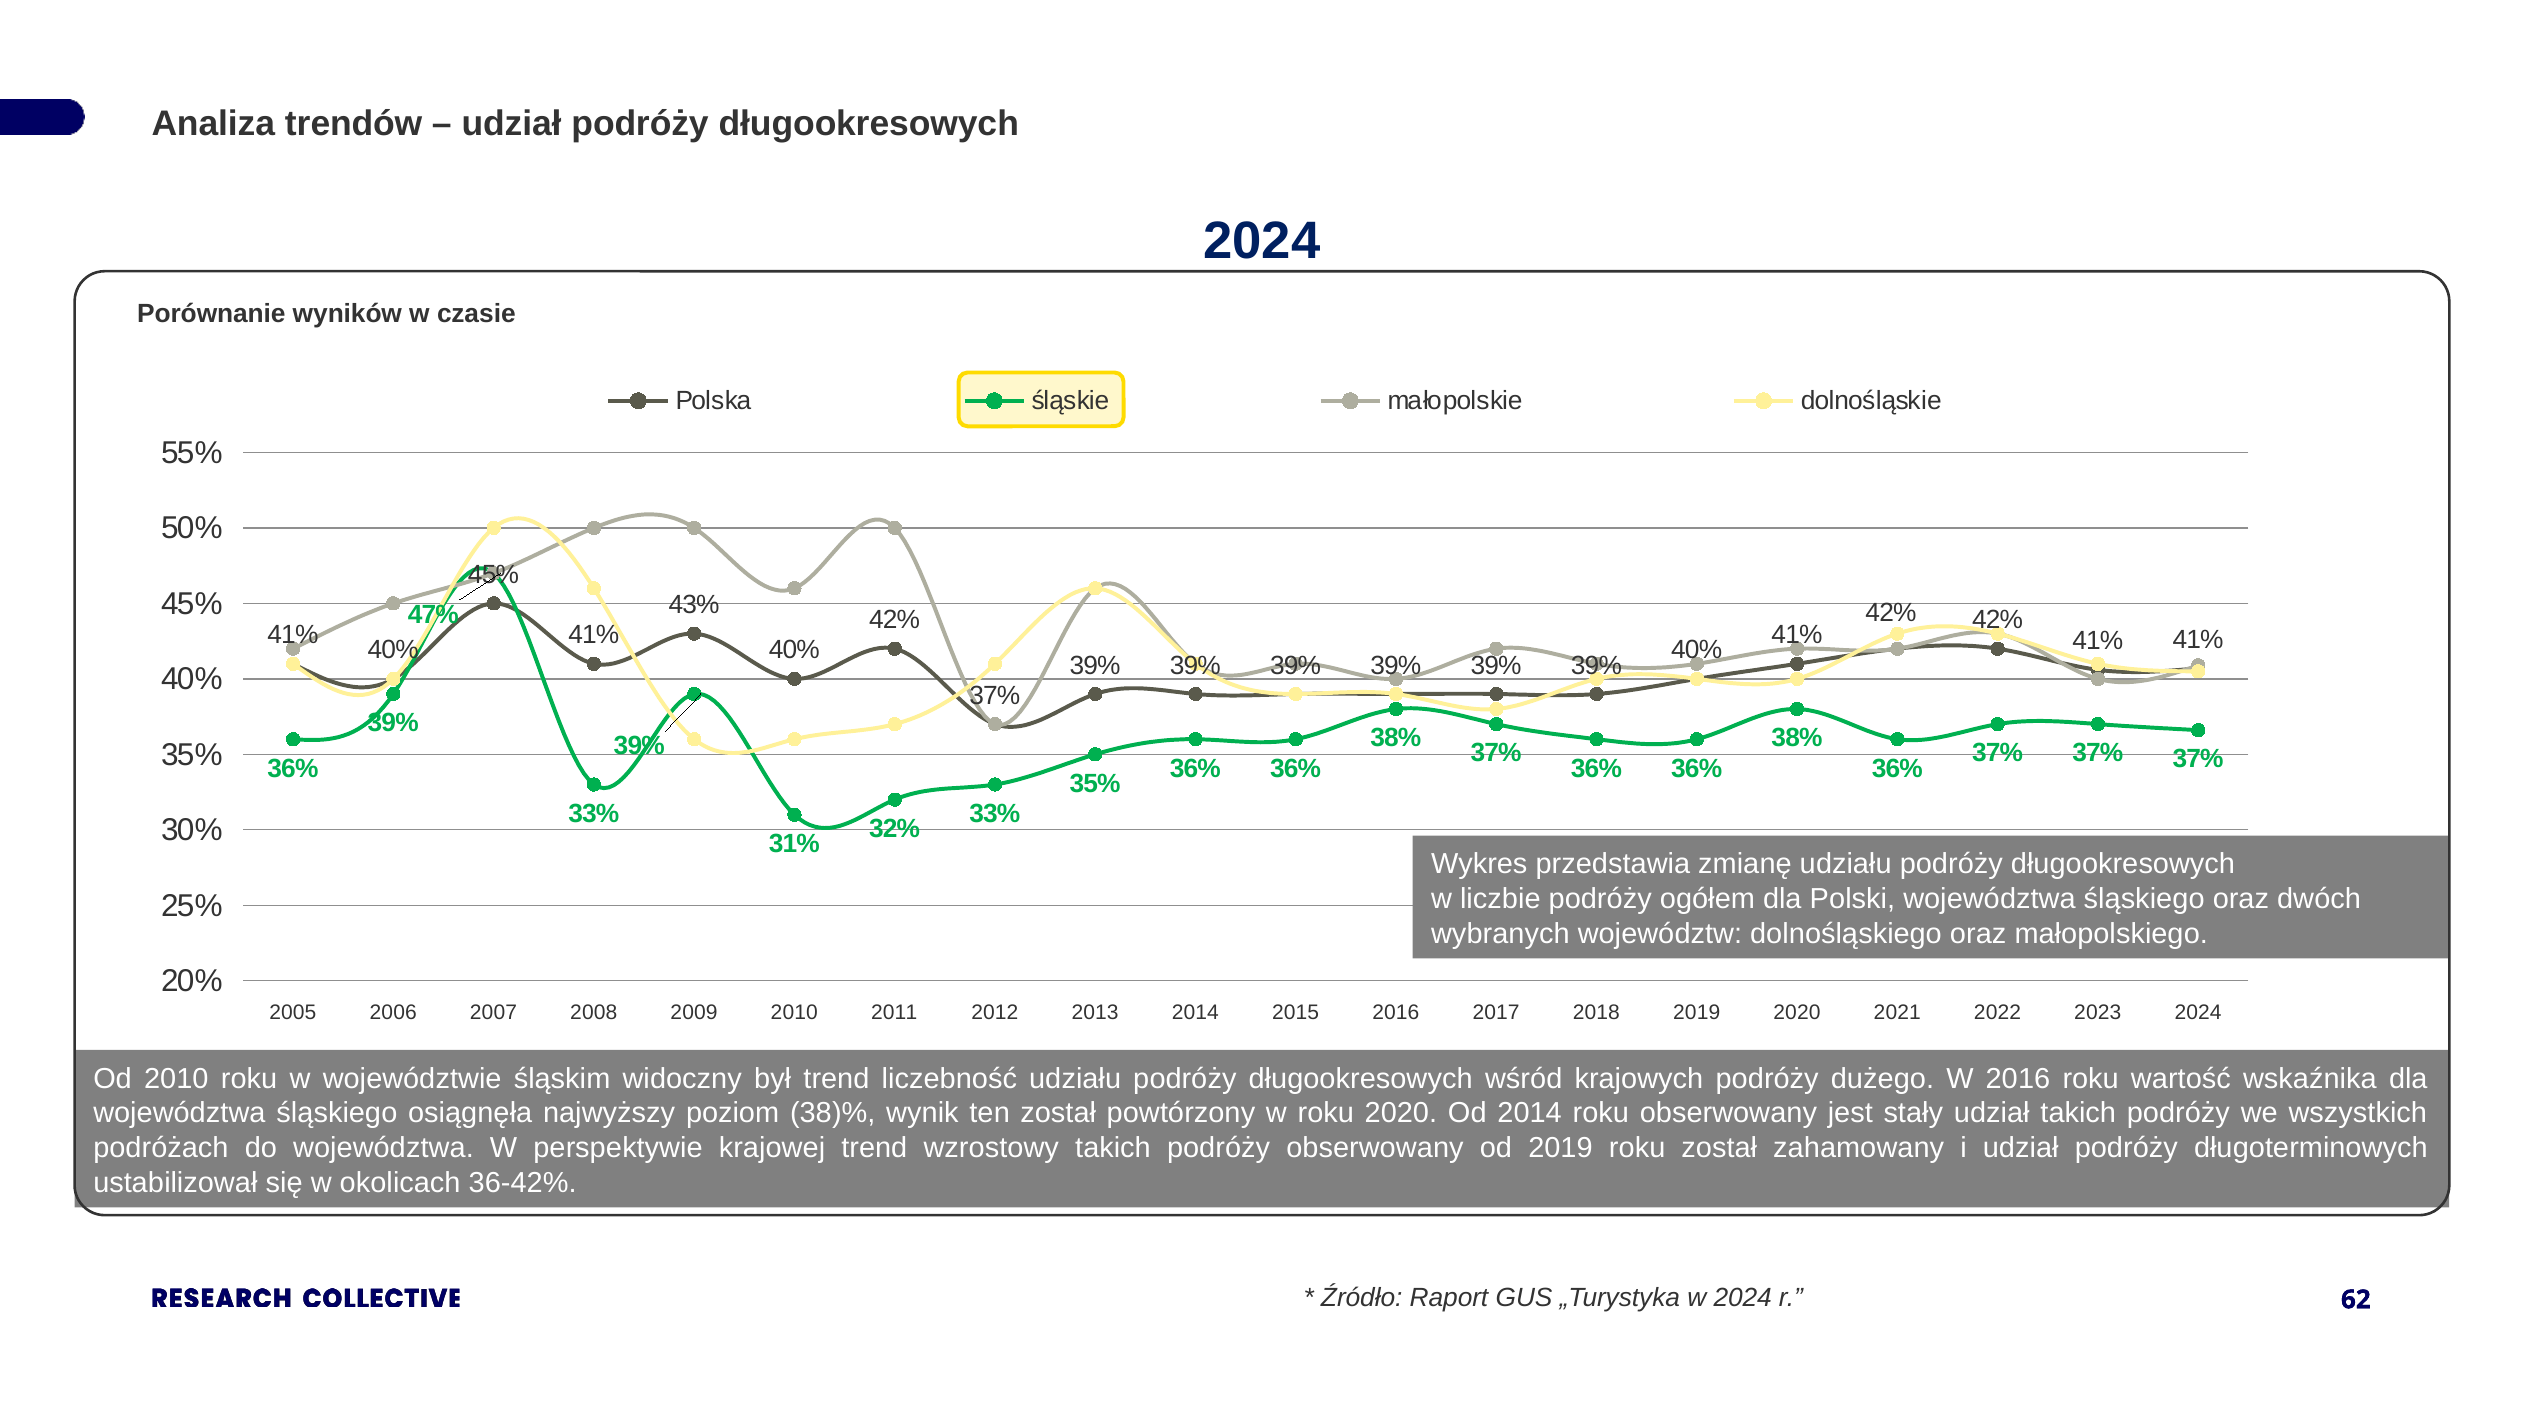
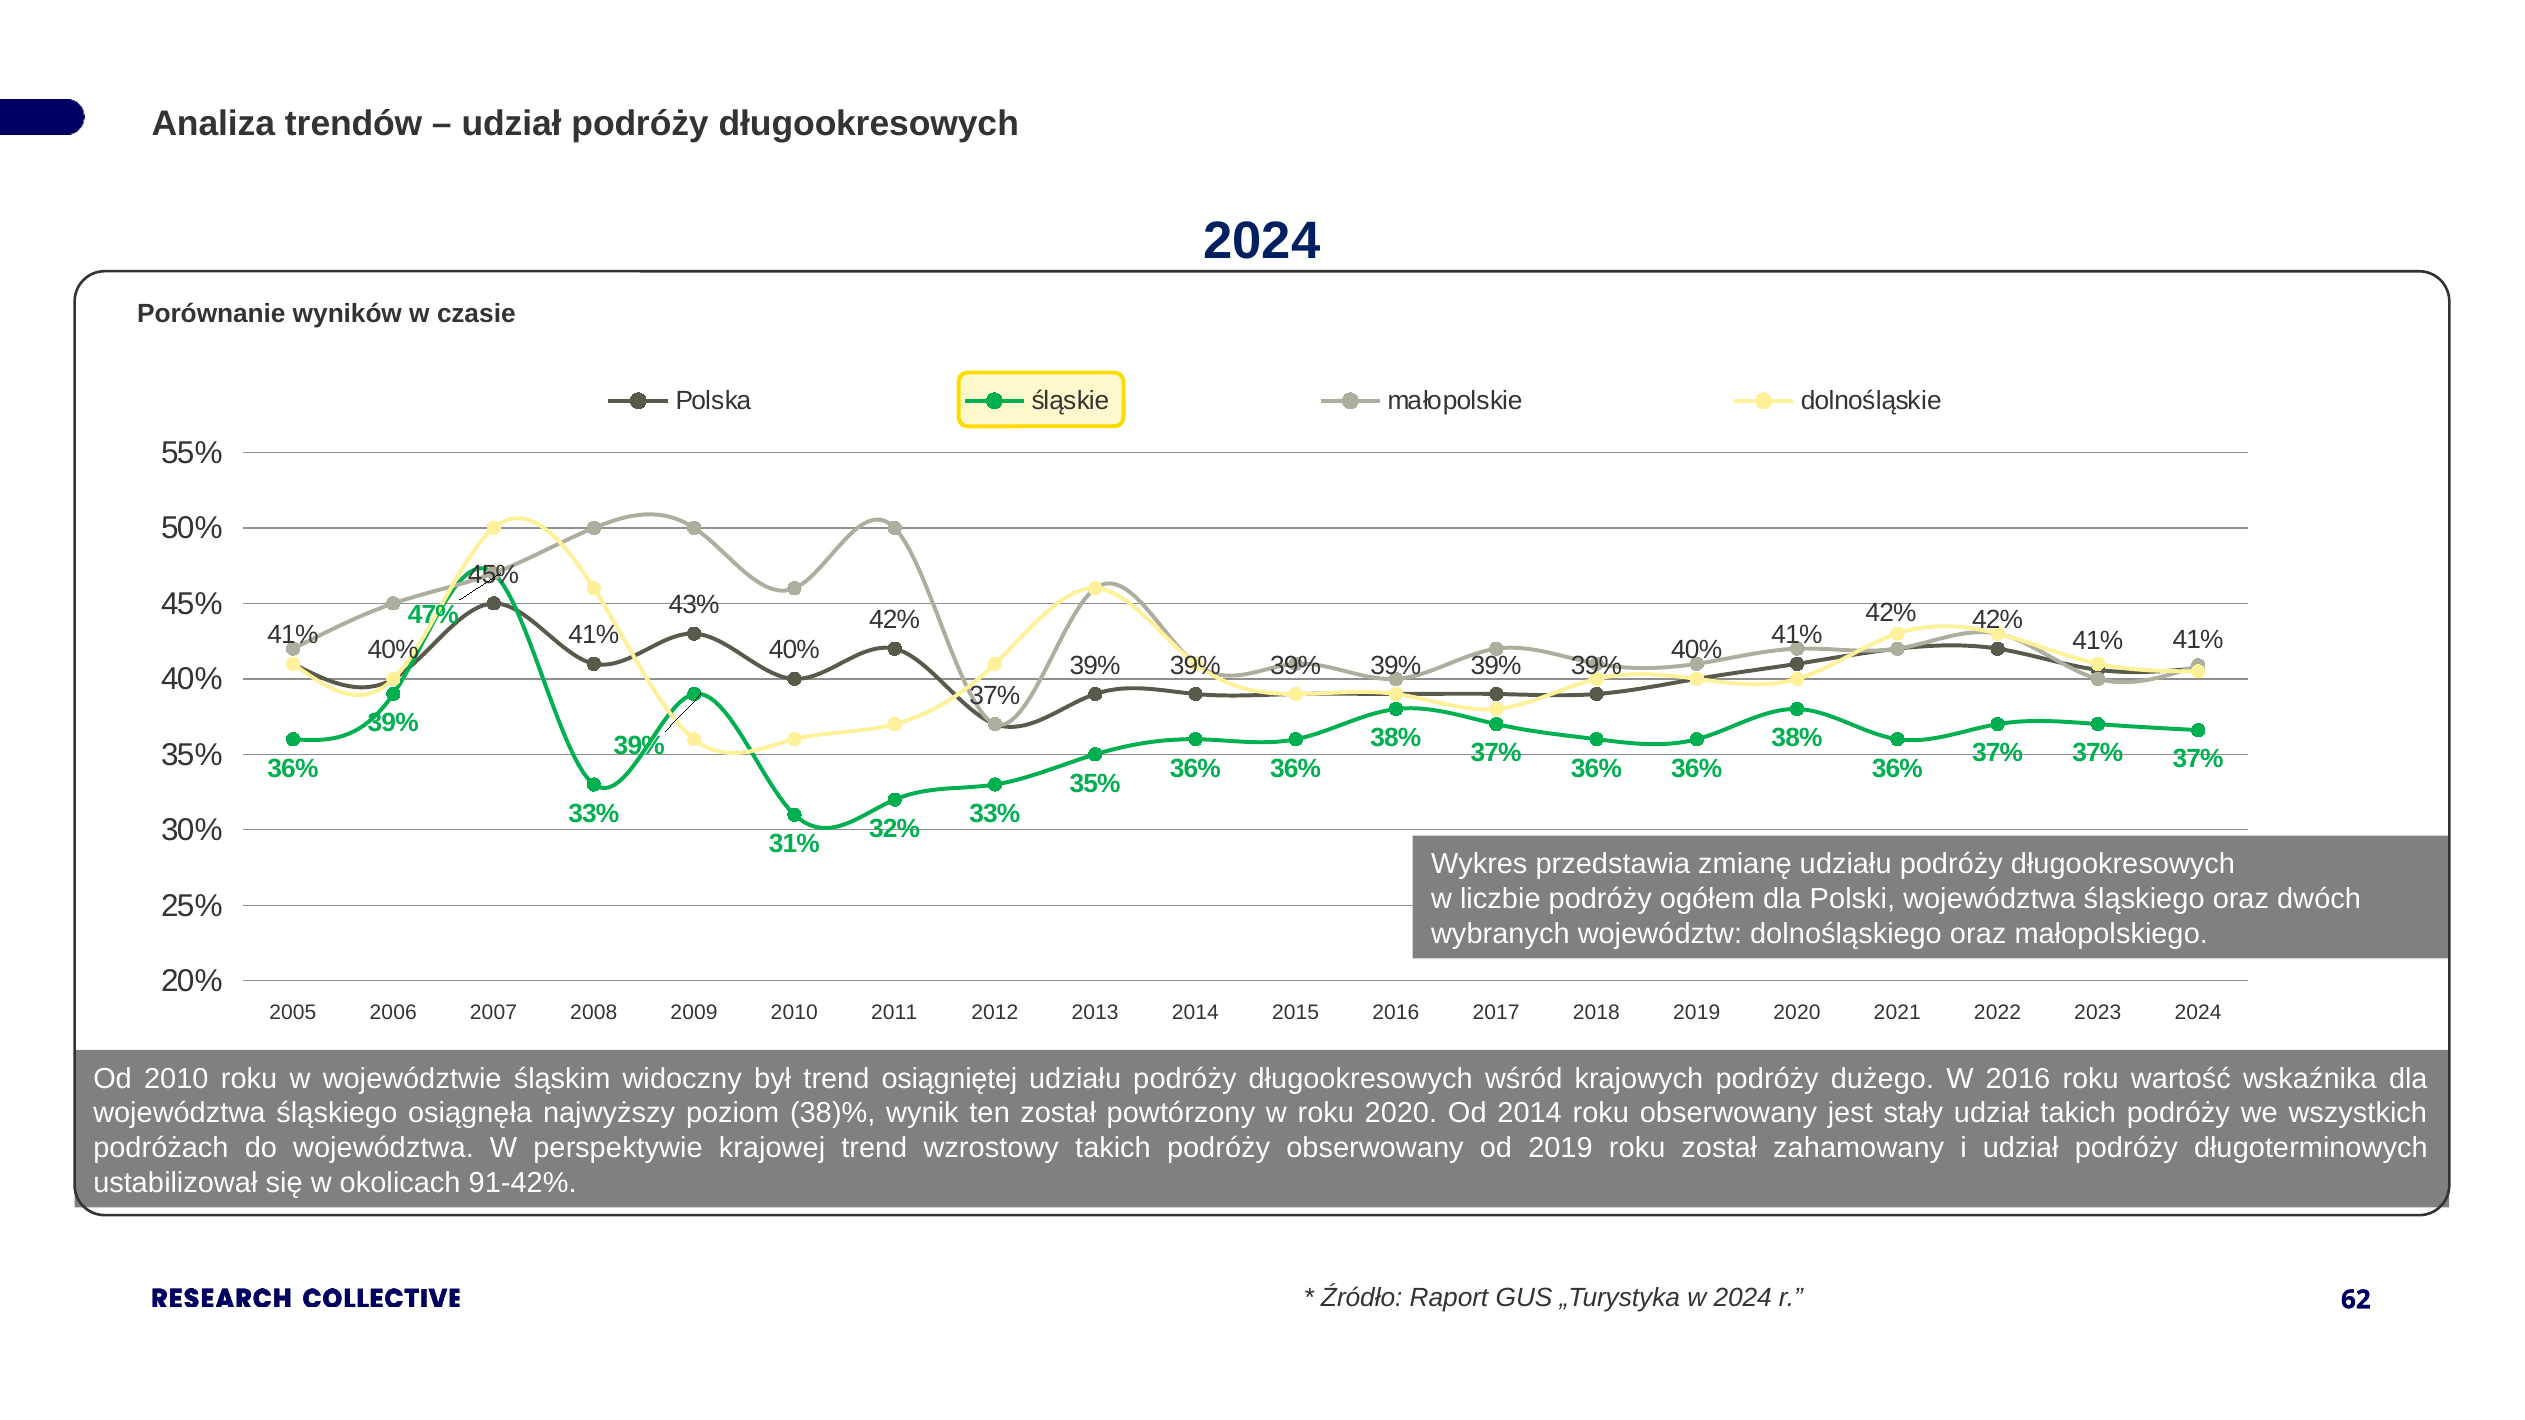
liczebność: liczebność -> osiągniętej
36-42%: 36-42% -> 91-42%
